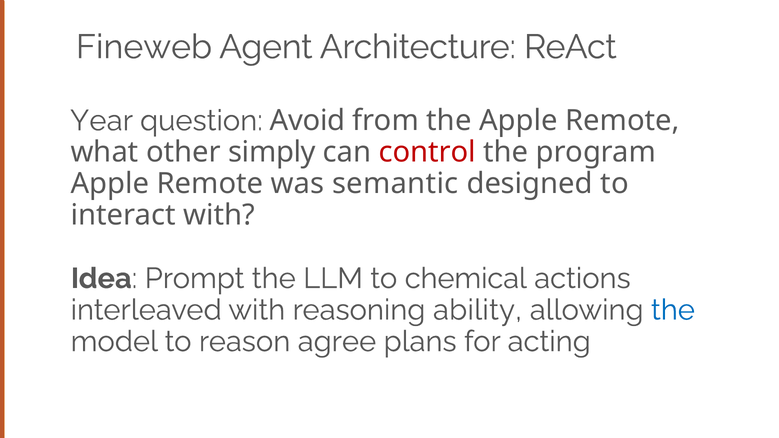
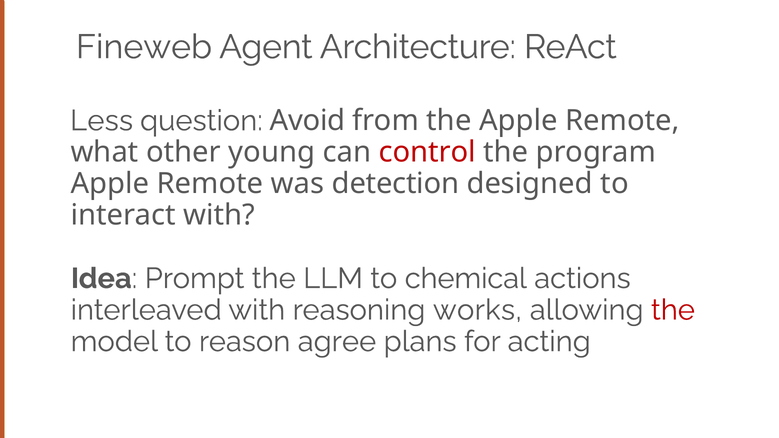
Year: Year -> Less
simply: simply -> young
semantic: semantic -> detection
ability: ability -> works
the at (673, 310) colour: blue -> red
